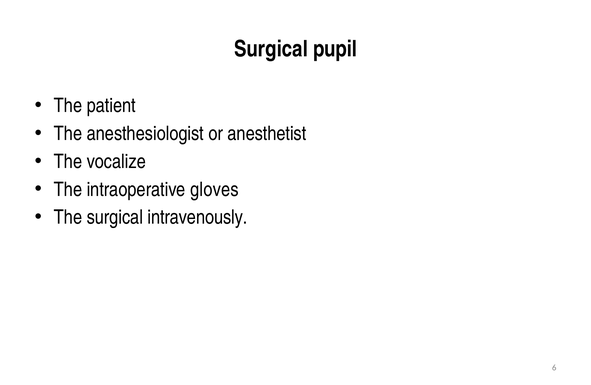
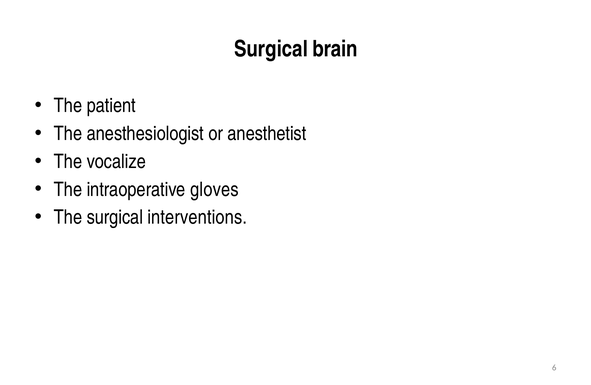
pupil: pupil -> brain
intravenously: intravenously -> interventions
